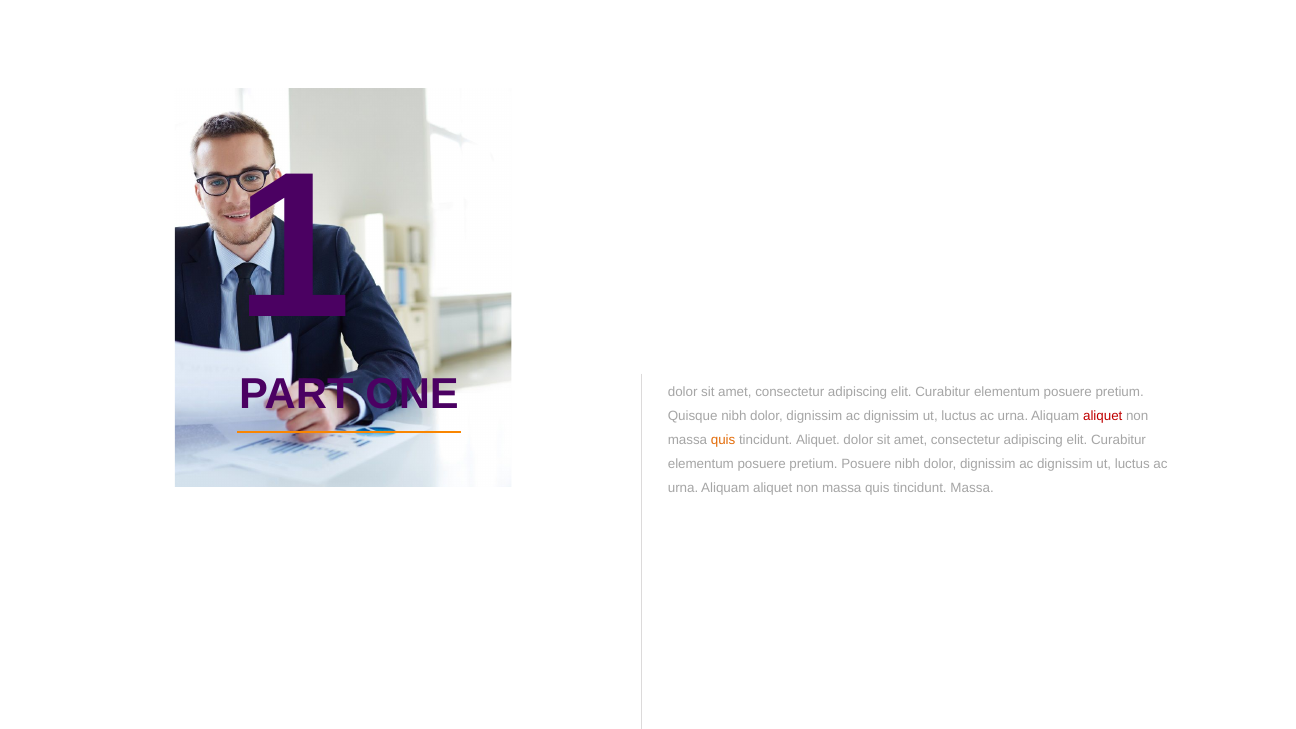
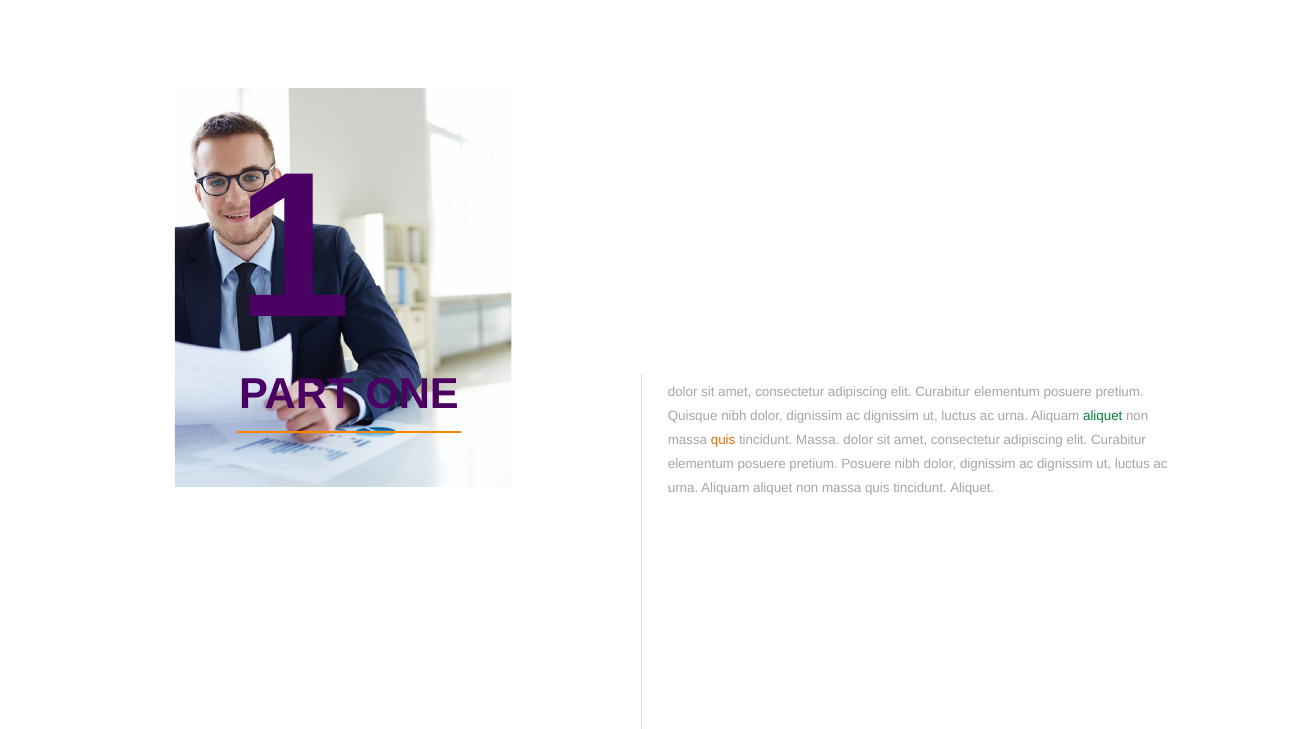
aliquet at (1103, 416) colour: red -> green
tincidunt Aliquet: Aliquet -> Massa
tincidunt Massa: Massa -> Aliquet
